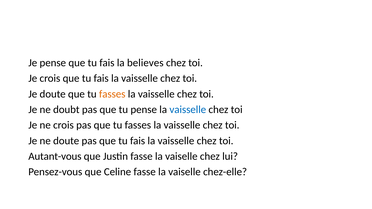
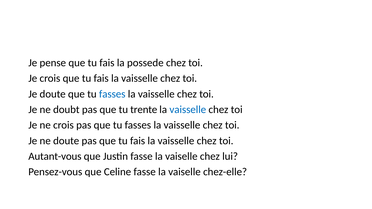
believes: believes -> possede
fasses at (112, 94) colour: orange -> blue
tu pense: pense -> trente
